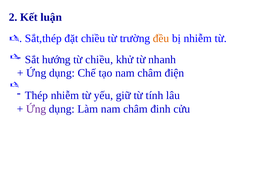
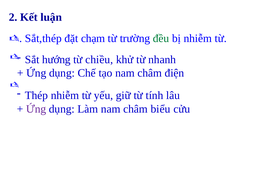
đặt chiều: chiều -> chạm
đều colour: orange -> green
đinh: đinh -> biểu
